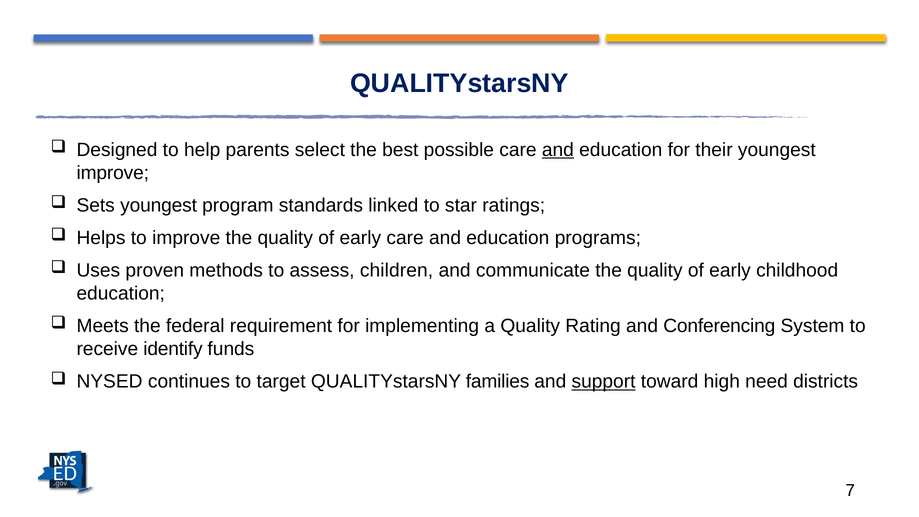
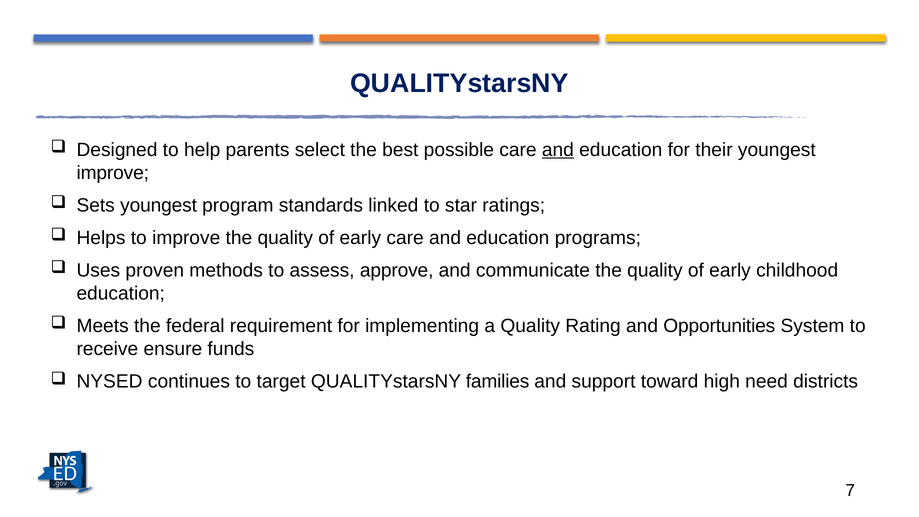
children: children -> approve
Conferencing: Conferencing -> Opportunities
identify: identify -> ensure
support underline: present -> none
